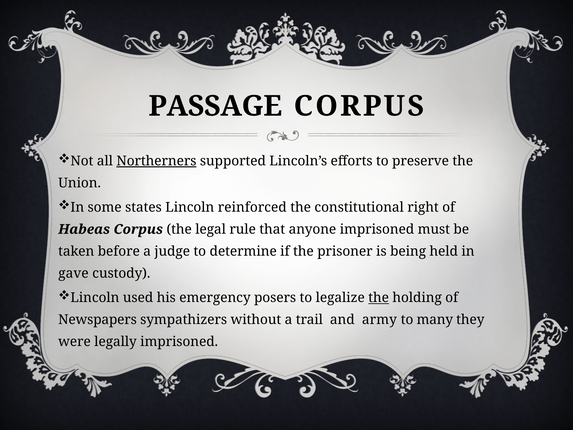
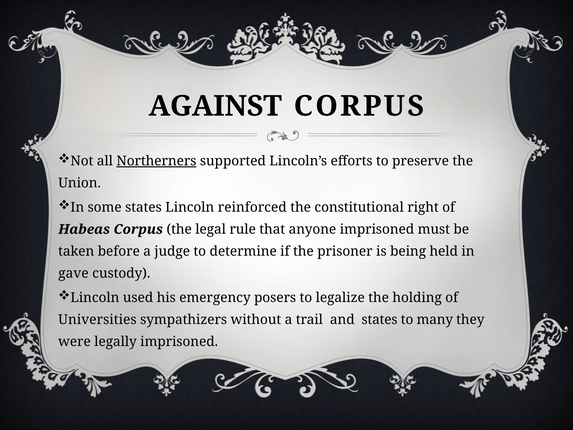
PASSAGE: PASSAGE -> AGAINST
the at (379, 298) underline: present -> none
Newspapers: Newspapers -> Universities
and army: army -> states
